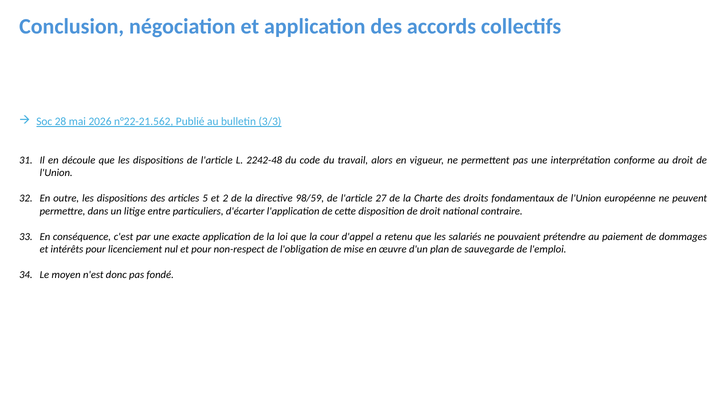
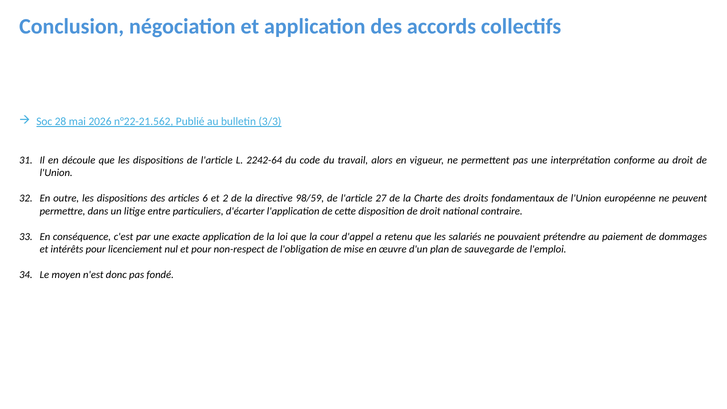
2242-48: 2242-48 -> 2242-64
5: 5 -> 6
